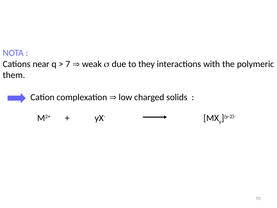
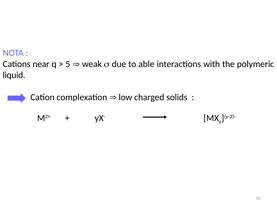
7: 7 -> 5
they: they -> able
them: them -> liquid
